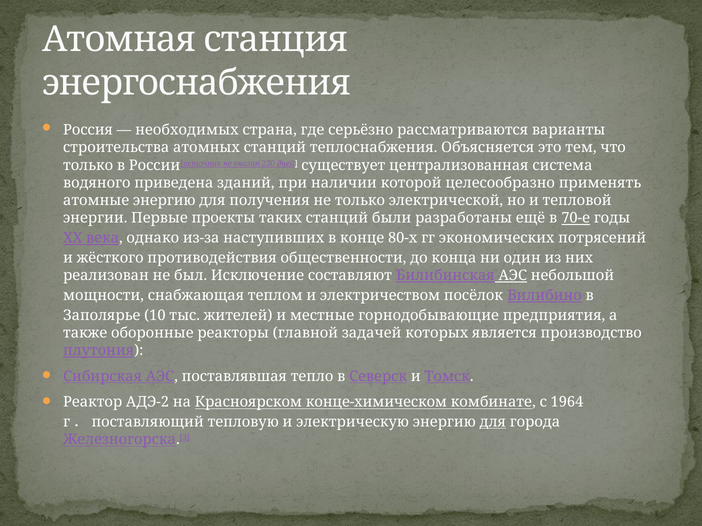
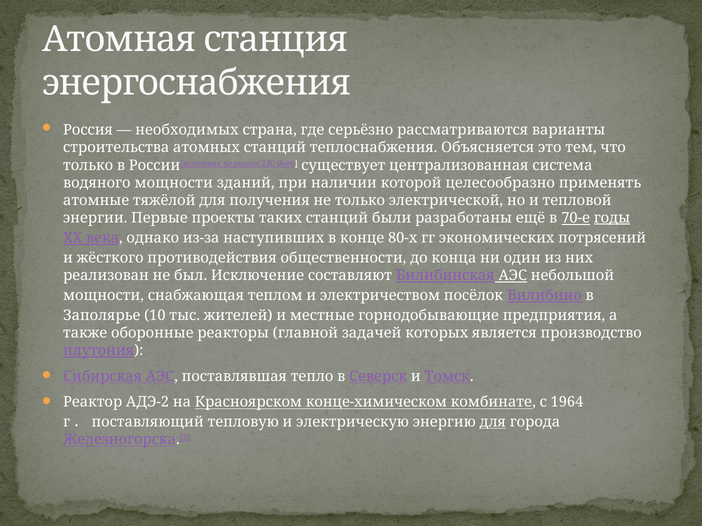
водяного приведена: приведена -> мощности
атомные энергию: энергию -> тяжёлой
годы underline: none -> present
